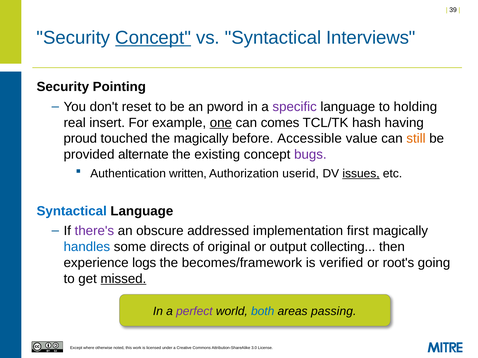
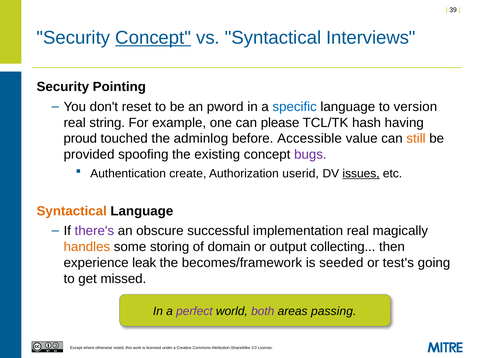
specific colour: purple -> blue
holding: holding -> version
insert: insert -> string
one underline: present -> none
comes: comes -> please
the magically: magically -> adminlog
alternate: alternate -> spoofing
written: written -> create
Syntactical at (72, 211) colour: blue -> orange
addressed: addressed -> successful
implementation first: first -> real
handles colour: blue -> orange
directs: directs -> storing
original: original -> domain
logs: logs -> leak
verified: verified -> seeded
root's: root's -> test's
missed underline: present -> none
both colour: blue -> purple
